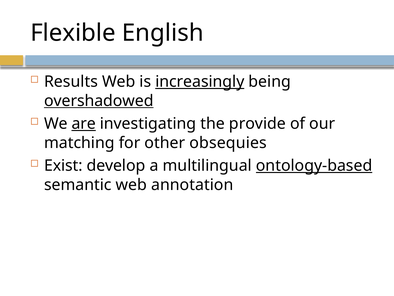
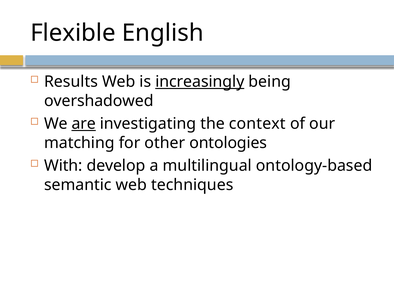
overshadowed underline: present -> none
provide: provide -> context
obsequies: obsequies -> ontologies
Exist: Exist -> With
ontology-based underline: present -> none
annotation: annotation -> techniques
